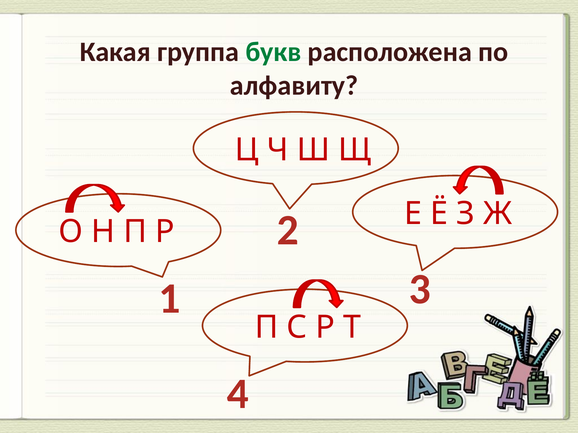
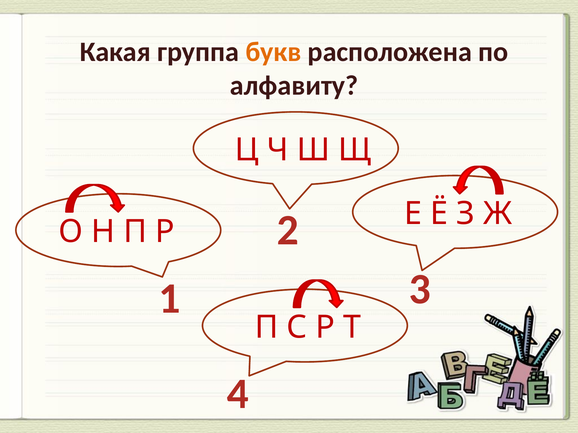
букв colour: green -> orange
